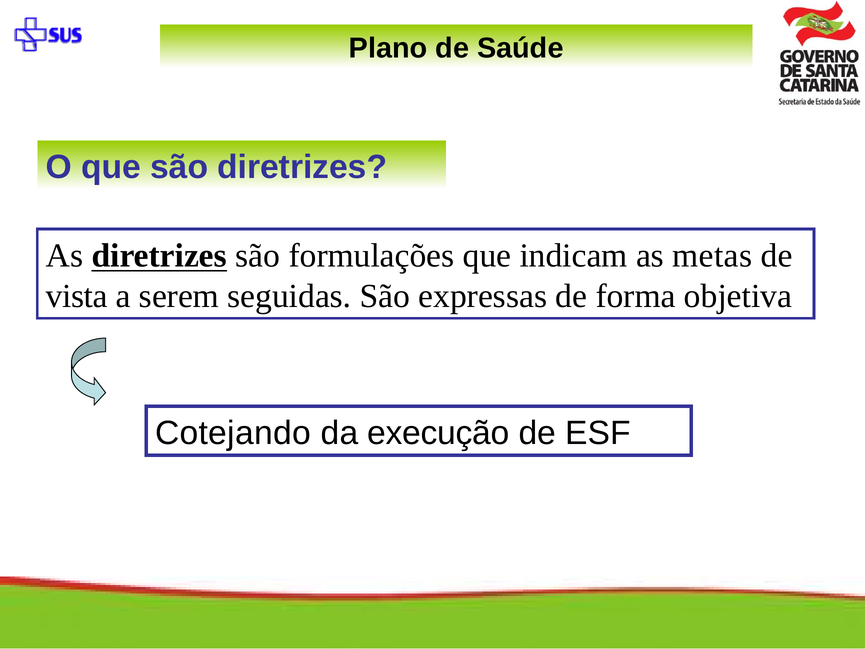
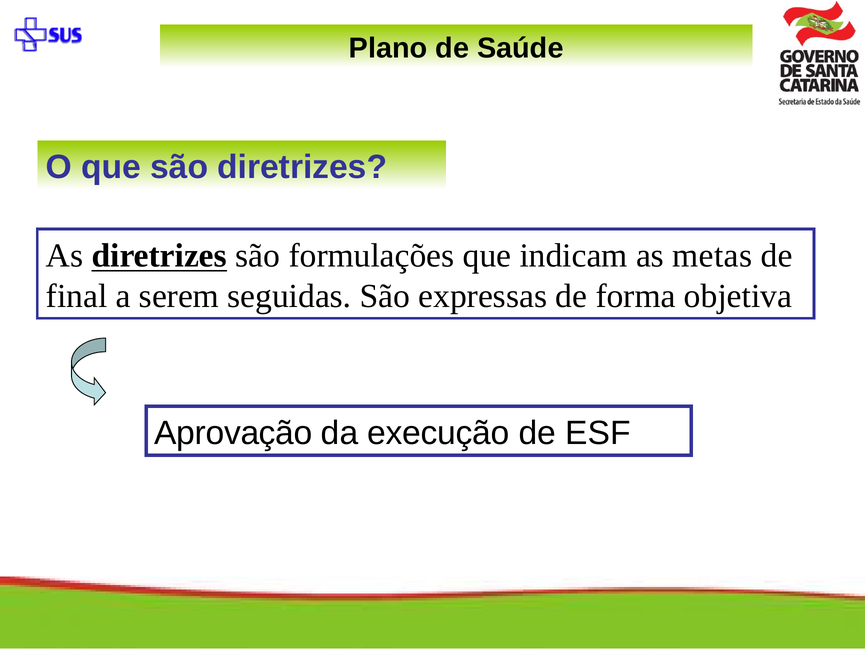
vista: vista -> final
Cotejando: Cotejando -> Aprovação
